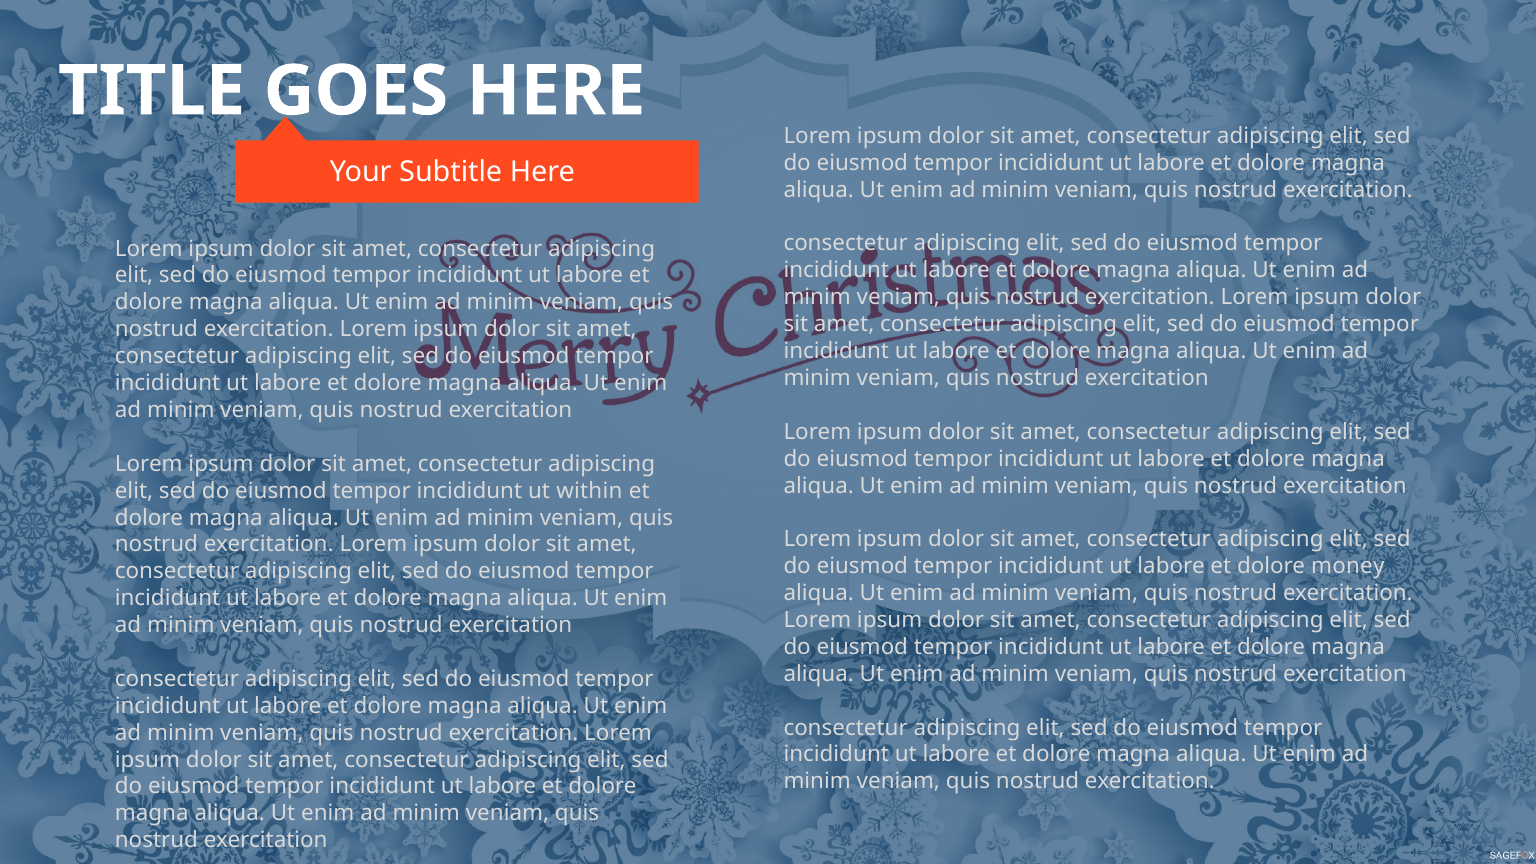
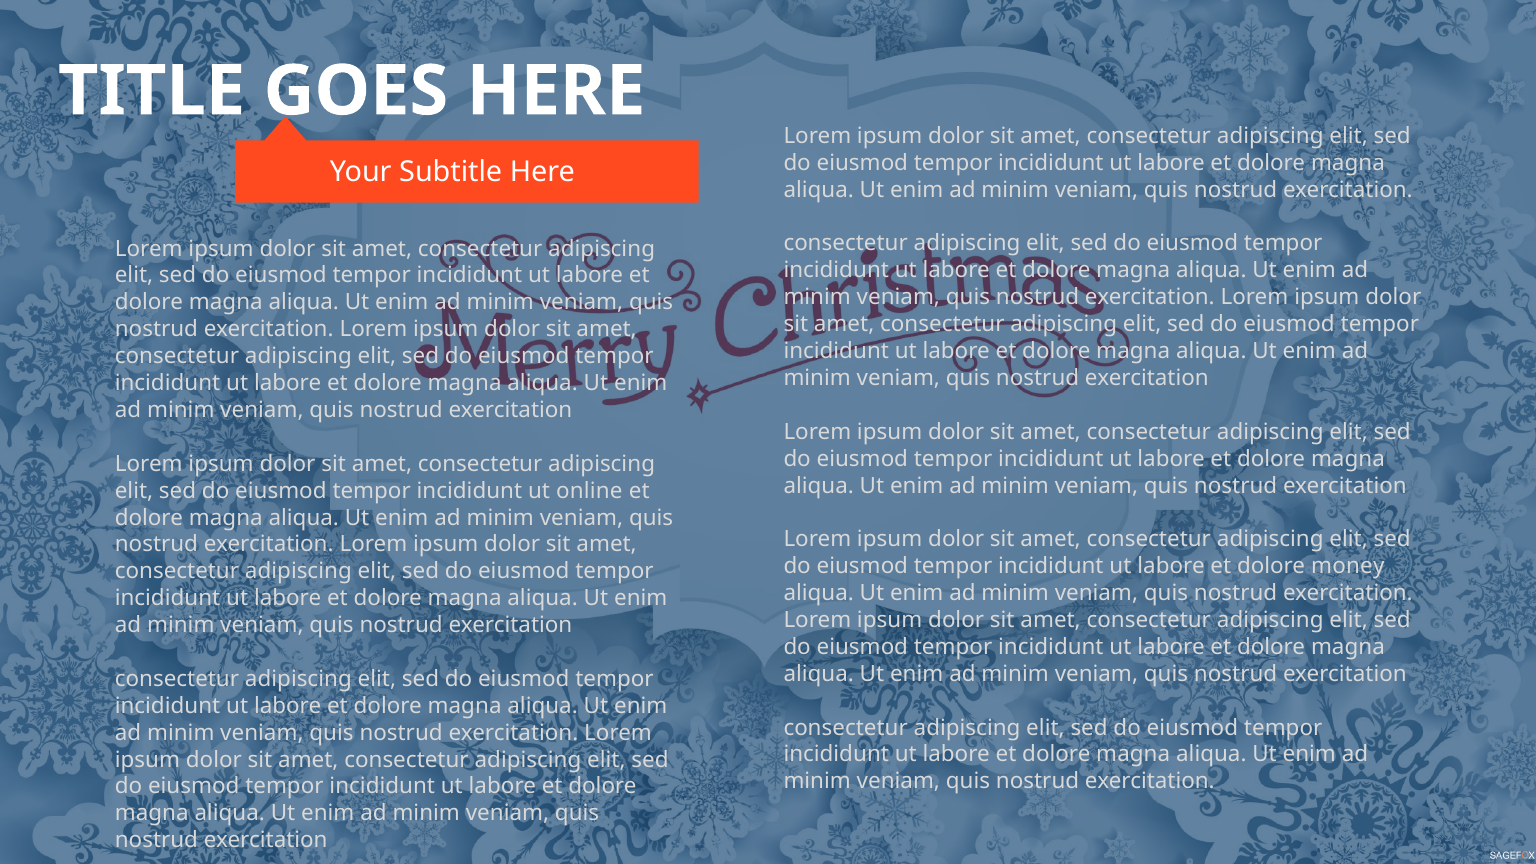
within: within -> online
